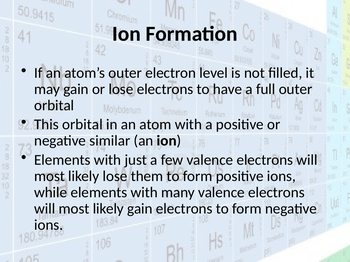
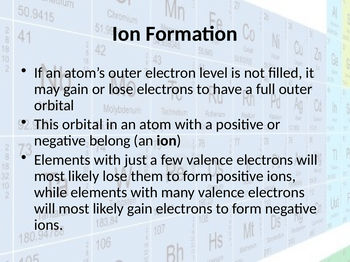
similar: similar -> belong
